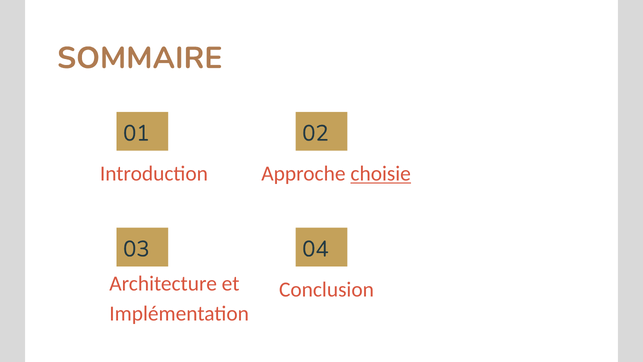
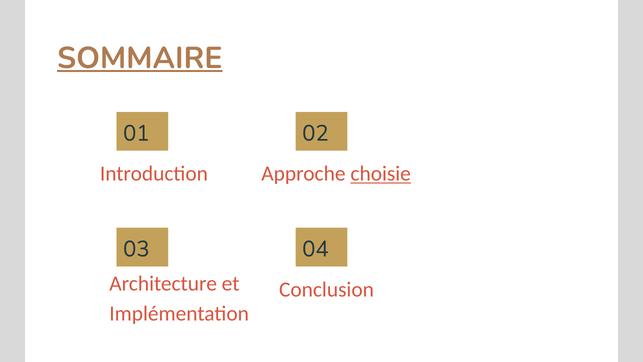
SOMMAIRE underline: none -> present
